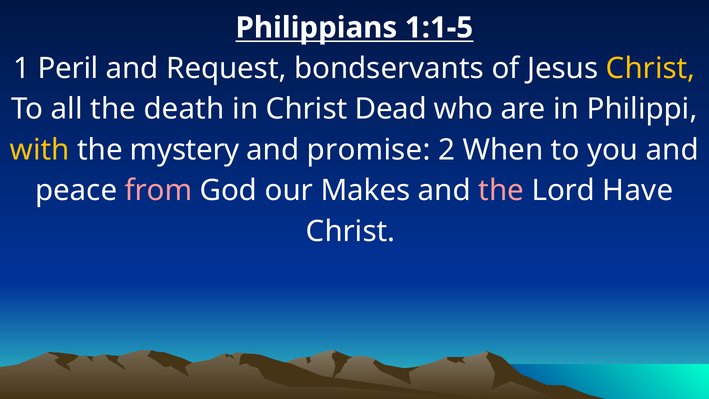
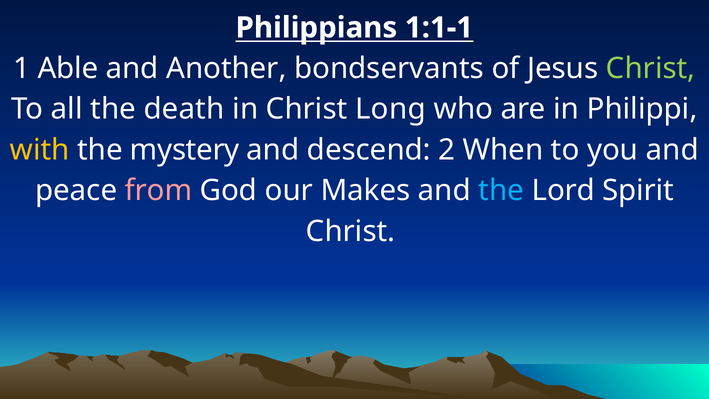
1:1-5: 1:1-5 -> 1:1-1
Peril: Peril -> Able
Request: Request -> Another
Christ at (651, 68) colour: yellow -> light green
Dead: Dead -> Long
promise: promise -> descend
the at (501, 191) colour: pink -> light blue
Have: Have -> Spirit
